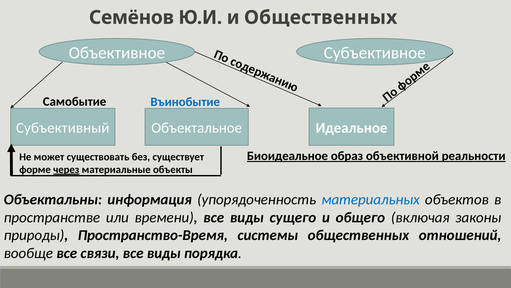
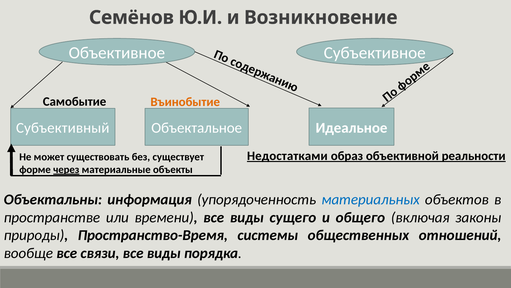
и Общественных: Общественных -> Возникновение
Въинобытие colour: blue -> orange
Биоидеальное: Биоидеальное -> Недостатками
